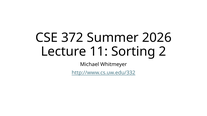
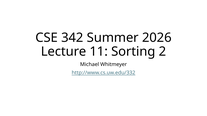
372: 372 -> 342
